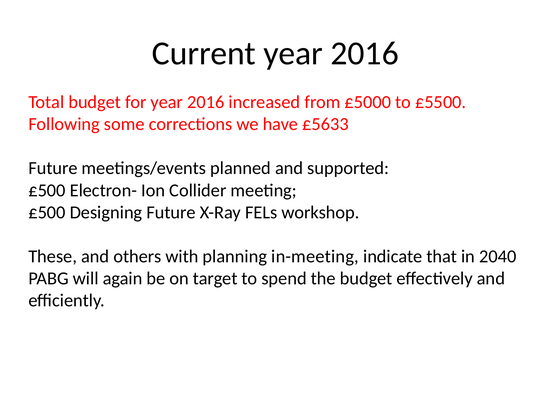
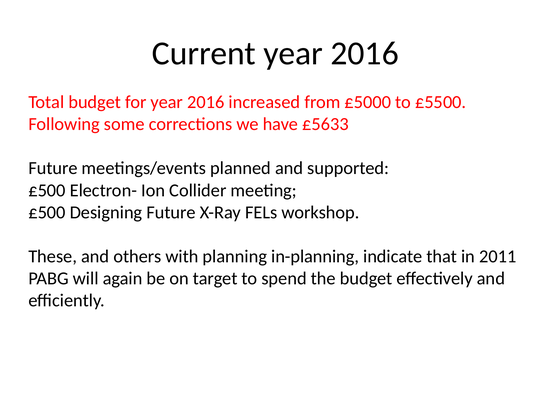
in-meeting: in-meeting -> in-planning
2040: 2040 -> 2011
